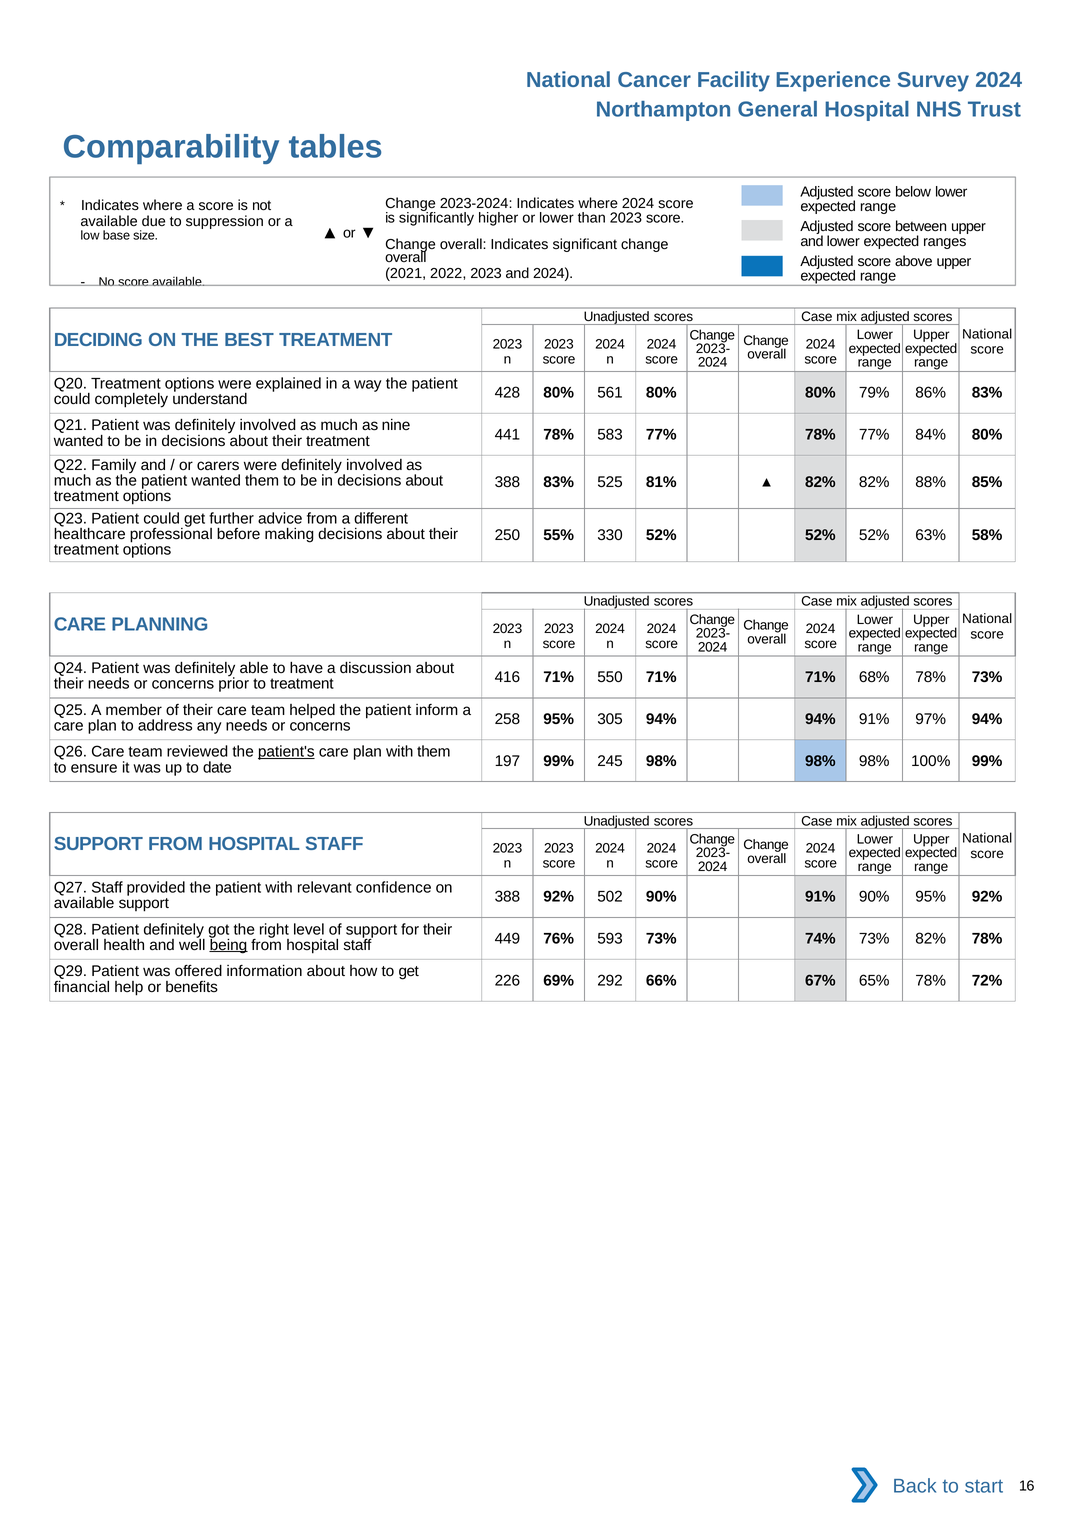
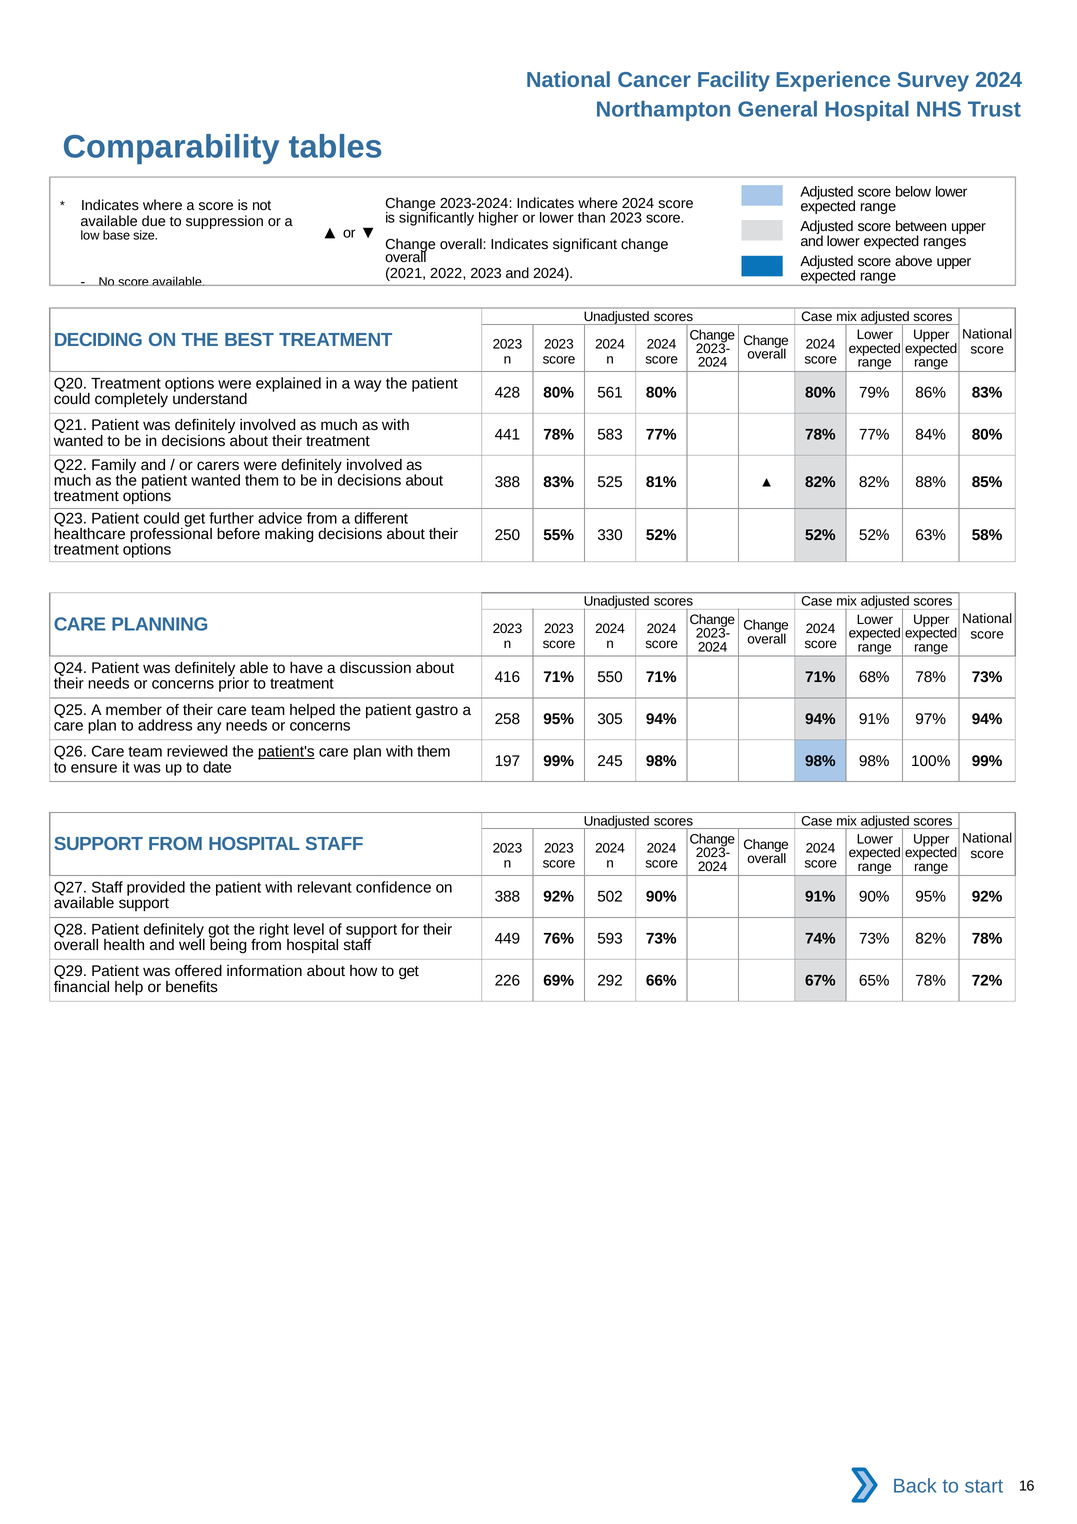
as nine: nine -> with
inform: inform -> gastro
being underline: present -> none
